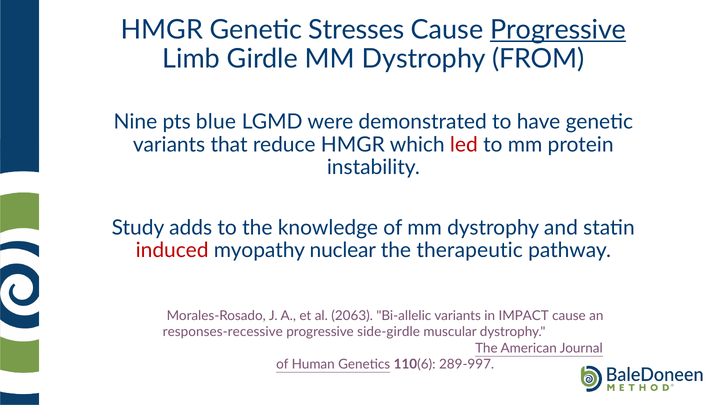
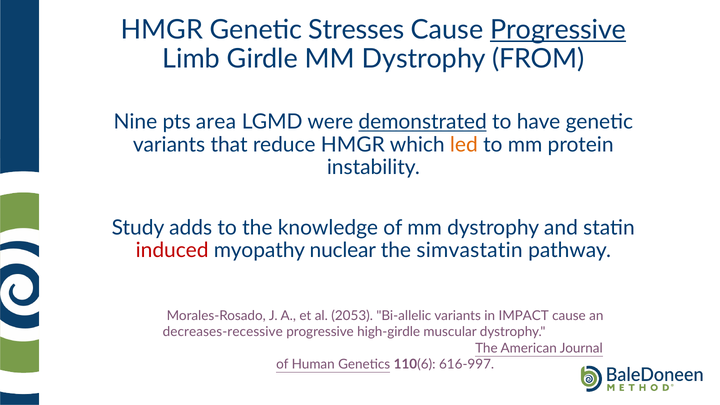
blue: blue -> area
demonstrated underline: none -> present
led colour: red -> orange
therapeutic: therapeutic -> simvastatin
2063: 2063 -> 2053
responses-recessive: responses-recessive -> decreases-recessive
side-girdle: side-girdle -> high-girdle
289-997: 289-997 -> 616-997
